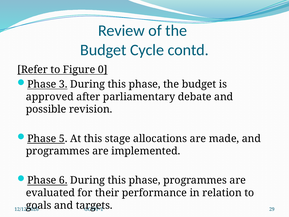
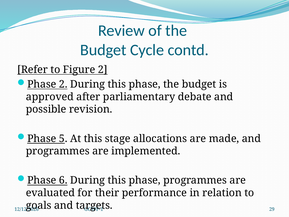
Figure 0: 0 -> 2
Phase 3: 3 -> 2
